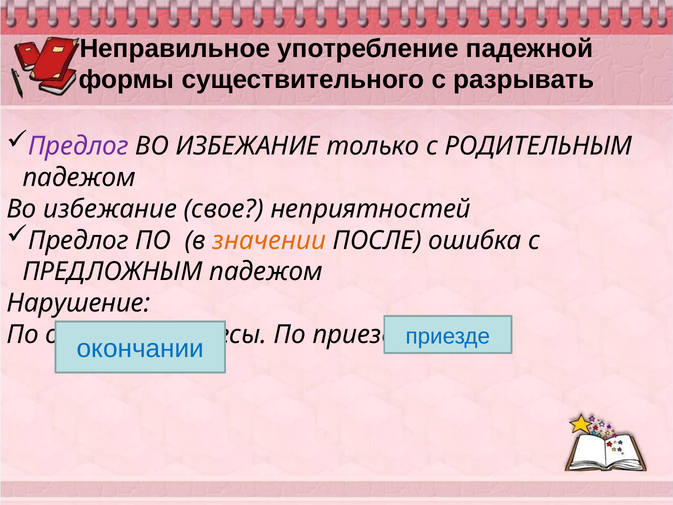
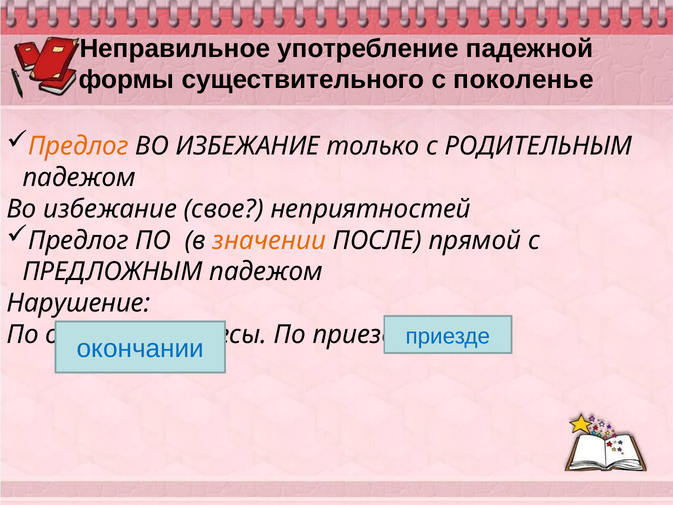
разрывать: разрывать -> поколенье
Предлог at (79, 146) colour: purple -> orange
ошибка: ошибка -> прямой
